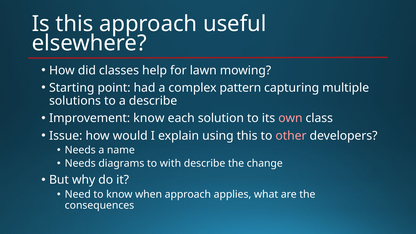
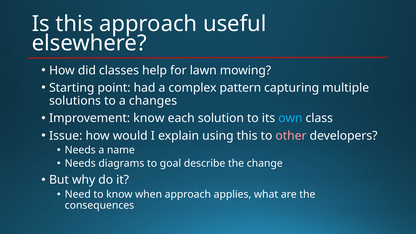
a describe: describe -> changes
own colour: pink -> light blue
with: with -> goal
